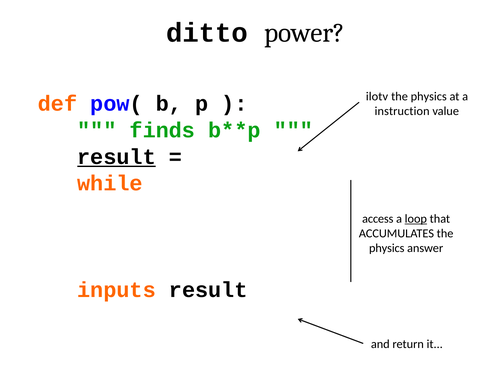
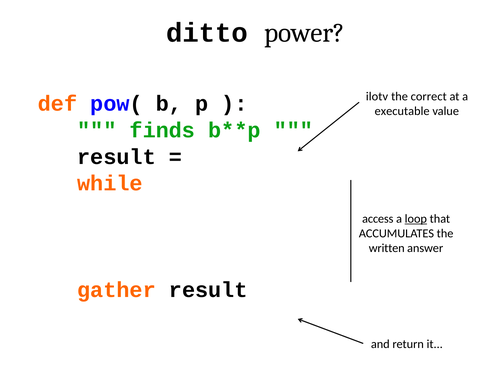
physics at (429, 97): physics -> correct
instruction: instruction -> executable
result at (116, 157) underline: present -> none
physics at (387, 248): physics -> written
inputs: inputs -> gather
